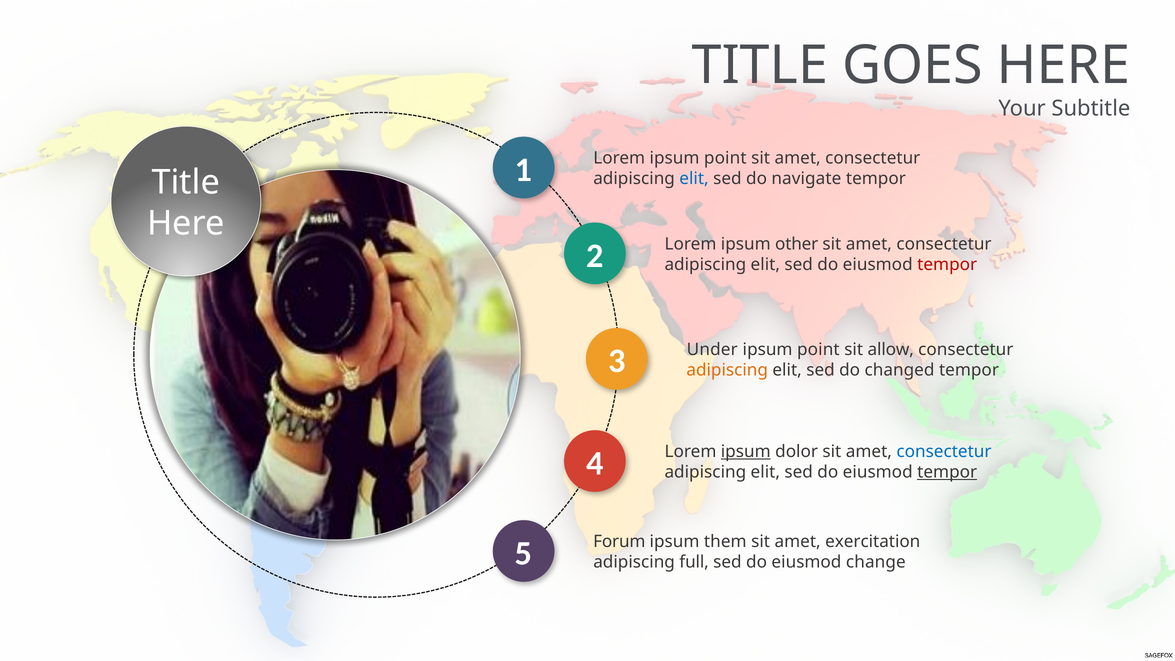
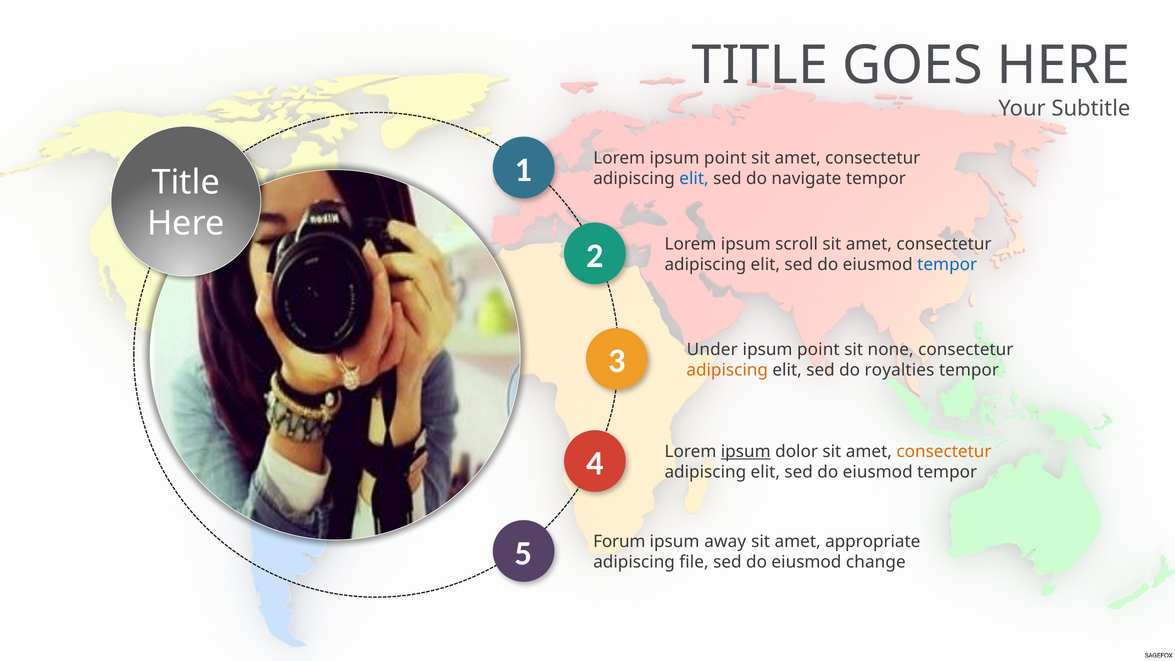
other: other -> scroll
tempor at (947, 265) colour: red -> blue
allow: allow -> none
changed: changed -> royalties
consectetur at (944, 452) colour: blue -> orange
tempor at (947, 472) underline: present -> none
them: them -> away
exercitation: exercitation -> appropriate
full: full -> file
